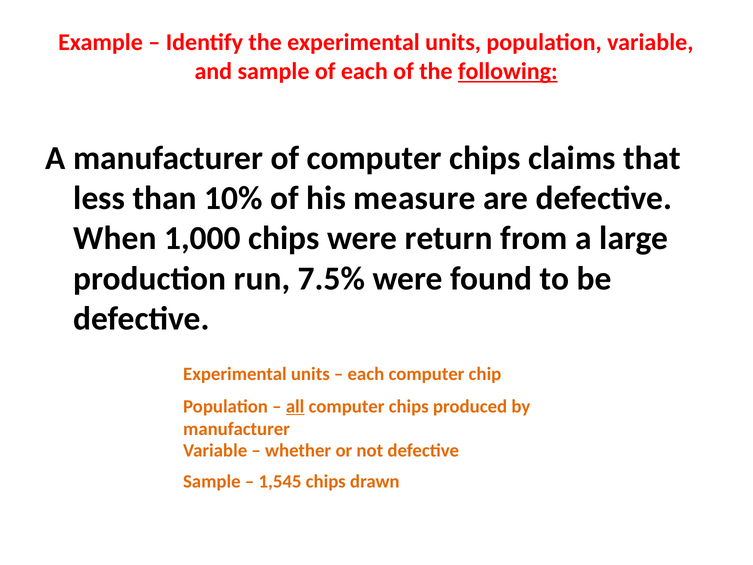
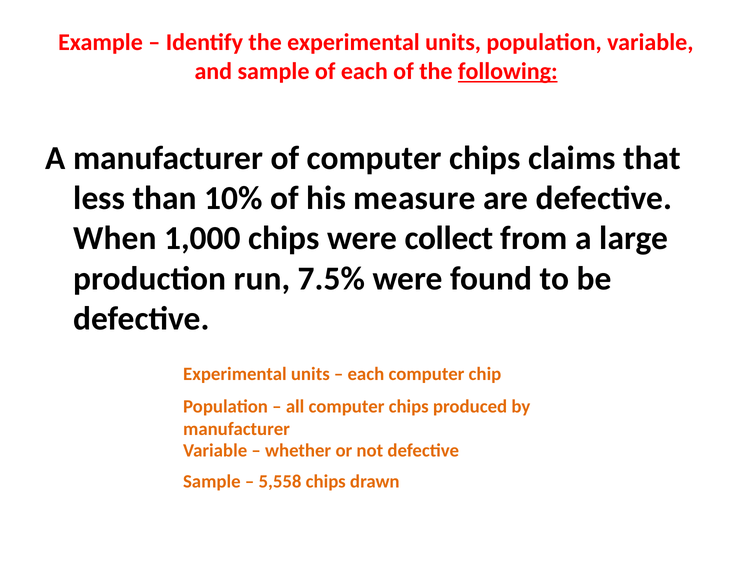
return: return -> collect
all underline: present -> none
1,545: 1,545 -> 5,558
